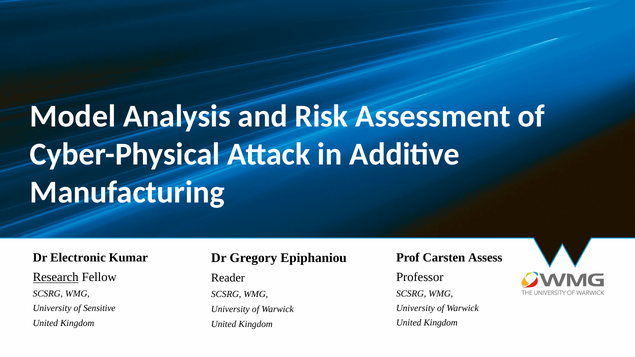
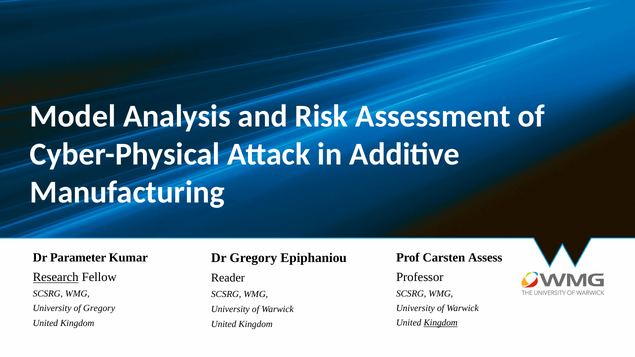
Electronic: Electronic -> Parameter
of Sensitive: Sensitive -> Gregory
Kingdom at (441, 323) underline: none -> present
